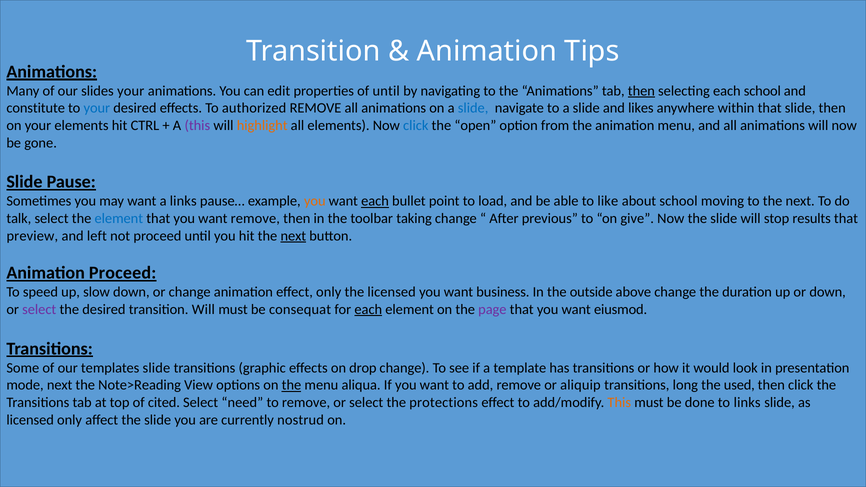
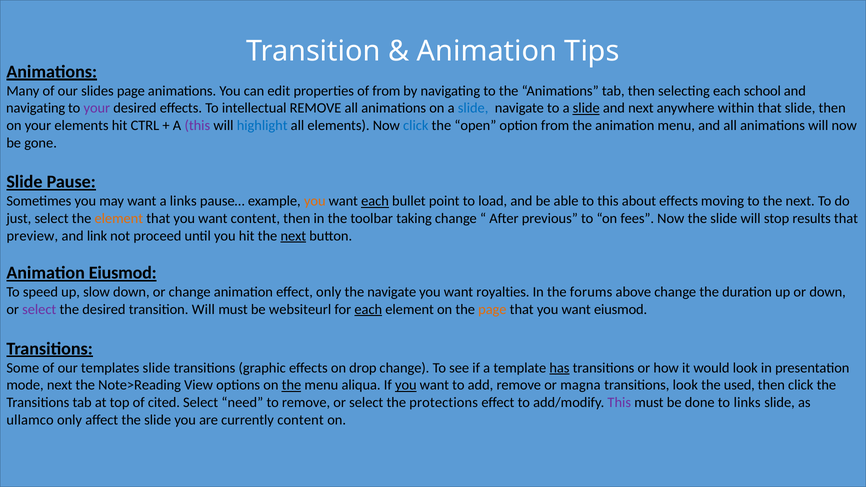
slides your: your -> page
of until: until -> from
then at (641, 91) underline: present -> none
constitute at (36, 108): constitute -> navigating
your at (97, 108) colour: blue -> purple
authorized: authorized -> intellectual
slide at (586, 108) underline: none -> present
and likes: likes -> next
highlight colour: orange -> blue
to like: like -> this
about school: school -> effects
talk: talk -> just
element at (119, 219) colour: blue -> orange
want remove: remove -> content
give: give -> fees
left: left -> link
Animation Proceed: Proceed -> Eiusmod
the licensed: licensed -> navigate
business: business -> royalties
outside: outside -> forums
consequat: consequat -> websiteurl
page at (492, 309) colour: purple -> orange
has underline: none -> present
you at (406, 385) underline: none -> present
aliquip: aliquip -> magna
transitions long: long -> look
This at (619, 403) colour: orange -> purple
licensed at (30, 420): licensed -> ullamco
currently nostrud: nostrud -> content
